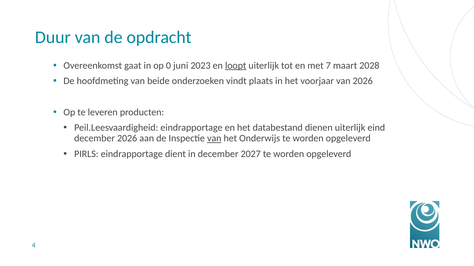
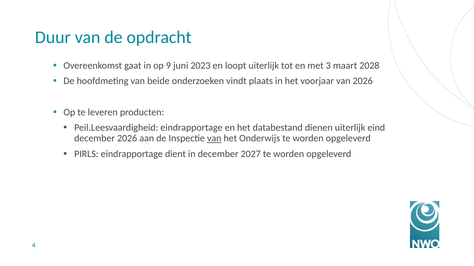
0: 0 -> 9
loopt underline: present -> none
7: 7 -> 3
